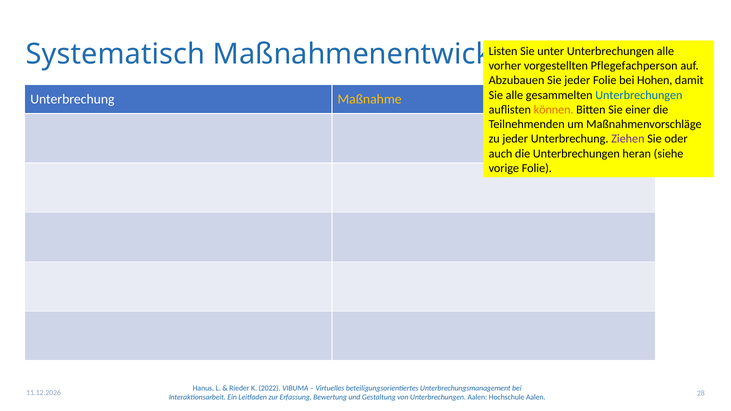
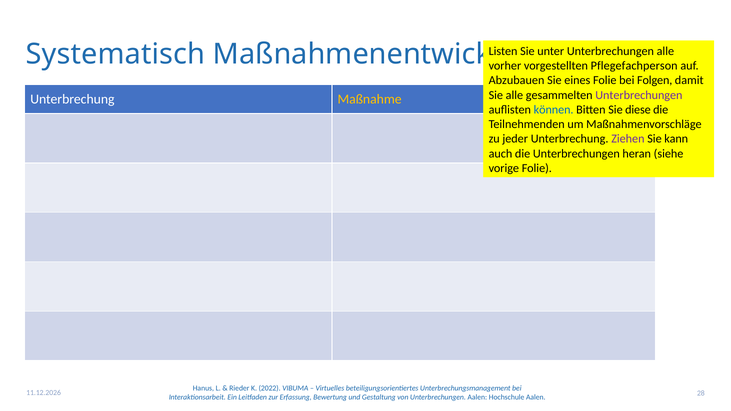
Sie jeder: jeder -> eines
Hohen: Hohen -> Folgen
Unterbrechungen at (639, 95) colour: blue -> purple
können colour: orange -> blue
einer: einer -> diese
oder: oder -> kann
